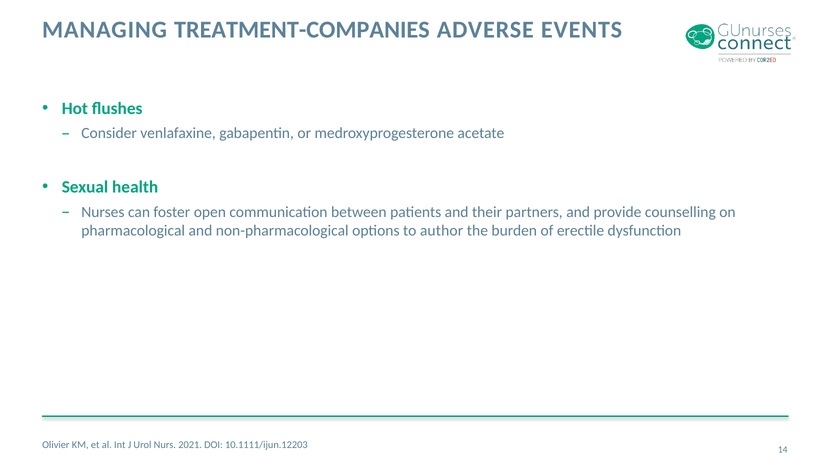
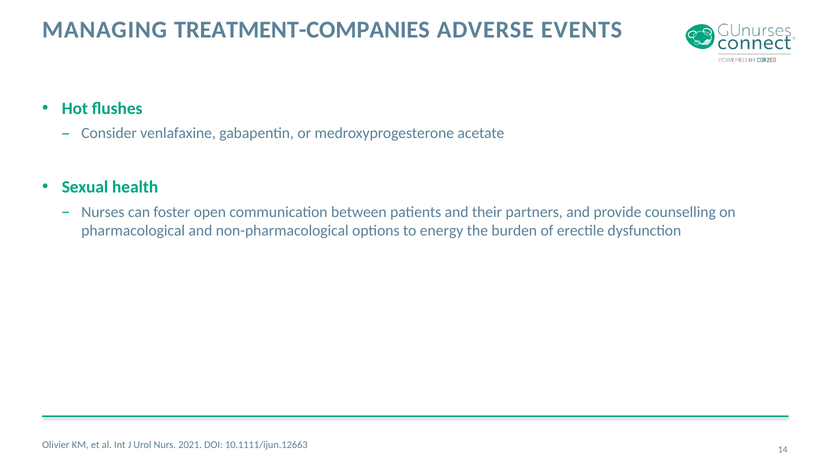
author: author -> energy
10.1111/ijun.12203: 10.1111/ijun.12203 -> 10.1111/ijun.12663
